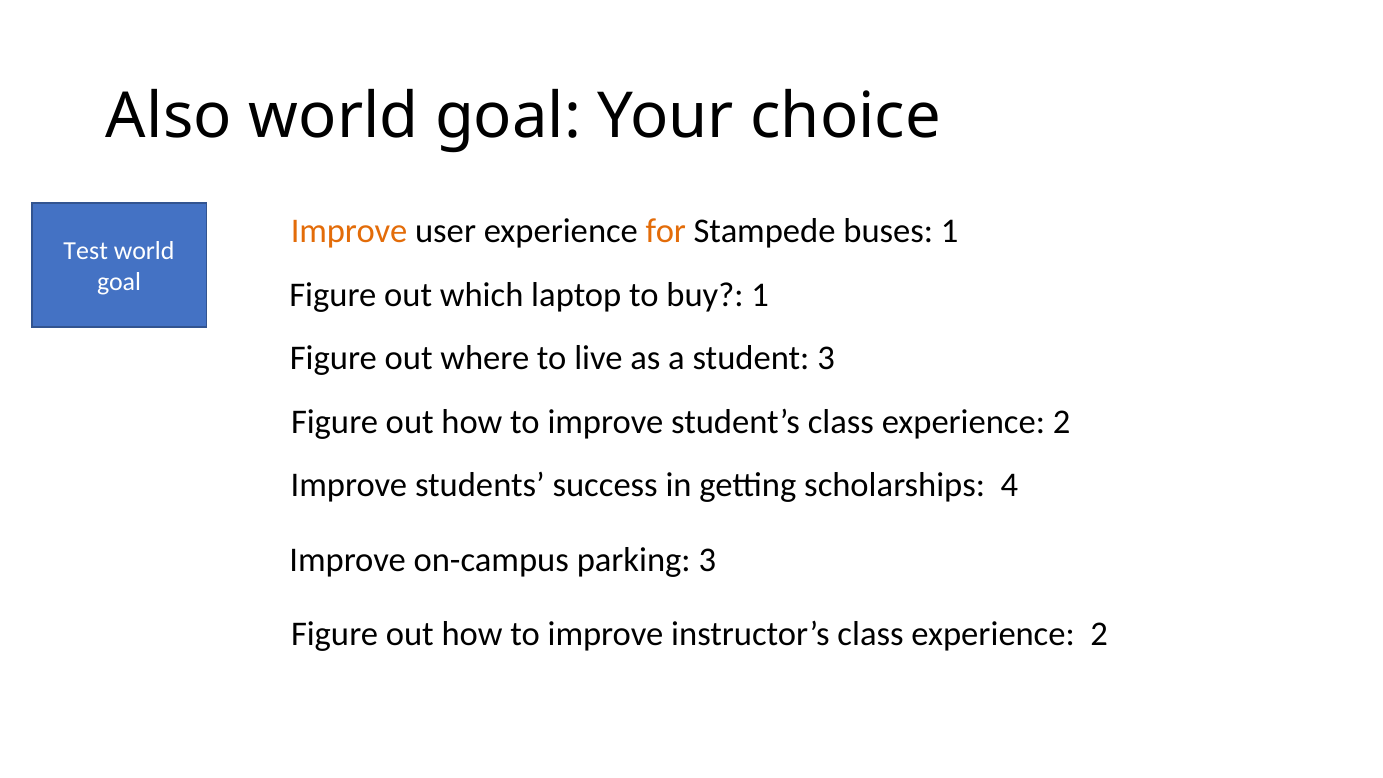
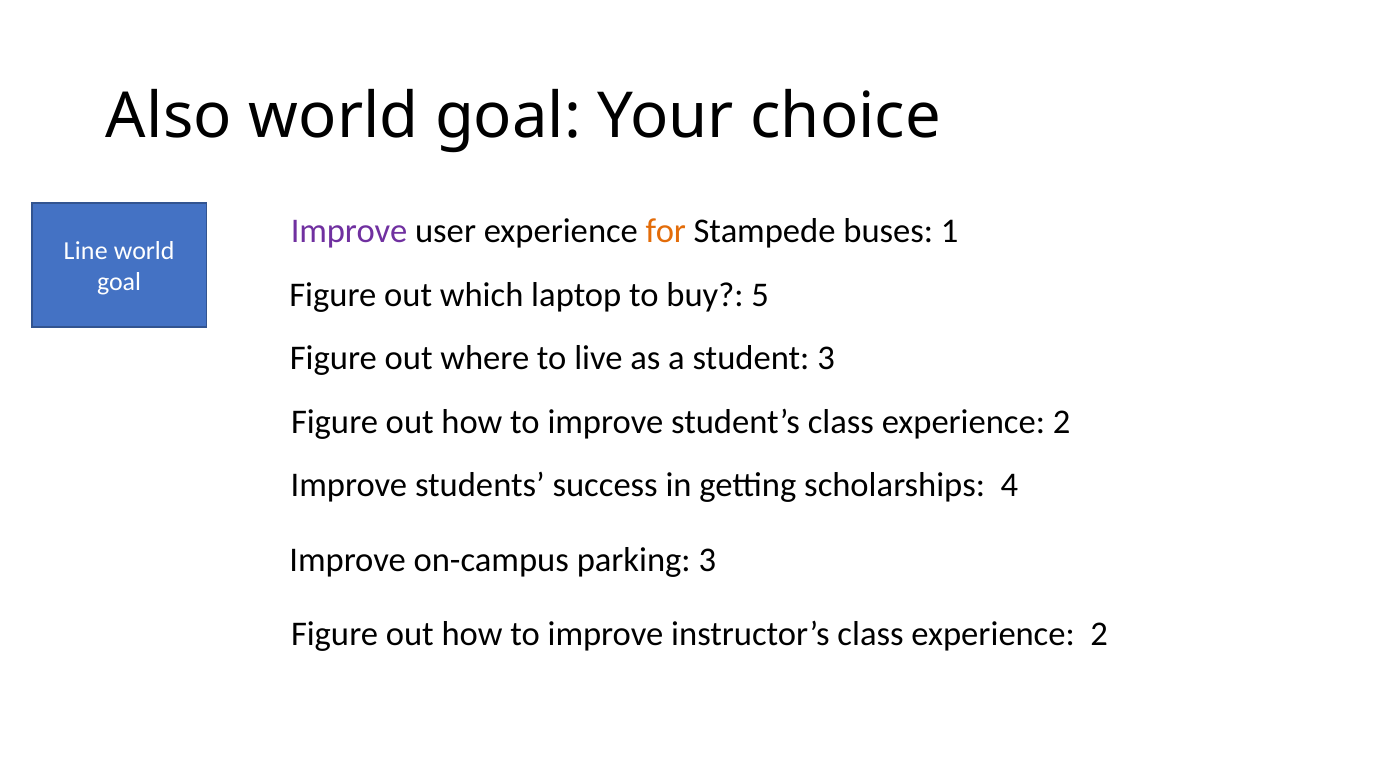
Improve at (349, 231) colour: orange -> purple
Test: Test -> Line
buy 1: 1 -> 5
